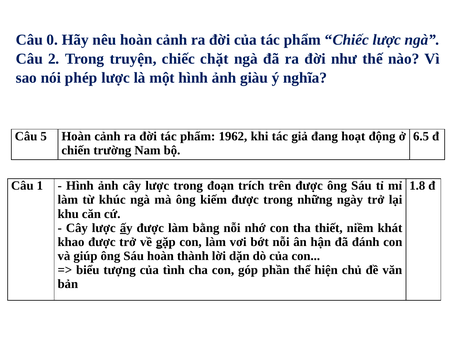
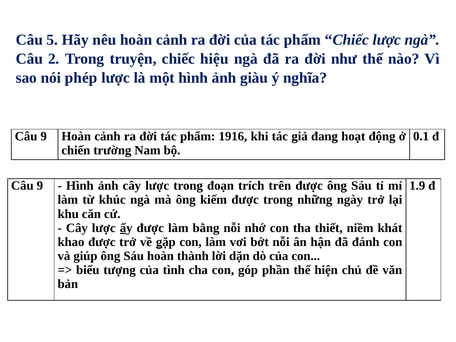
0: 0 -> 5
chặt: chặt -> hiệu
5 at (44, 136): 5 -> 9
1962: 1962 -> 1916
6.5: 6.5 -> 0.1
1 at (40, 186): 1 -> 9
1.8: 1.8 -> 1.9
